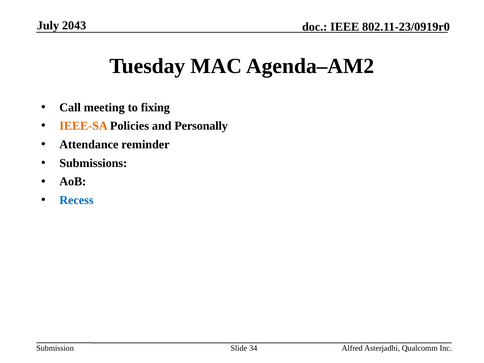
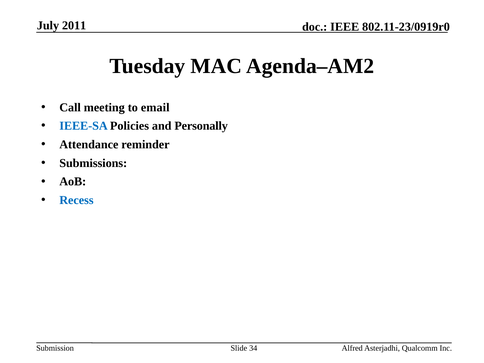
2043: 2043 -> 2011
fixing: fixing -> email
IEEE-SA colour: orange -> blue
